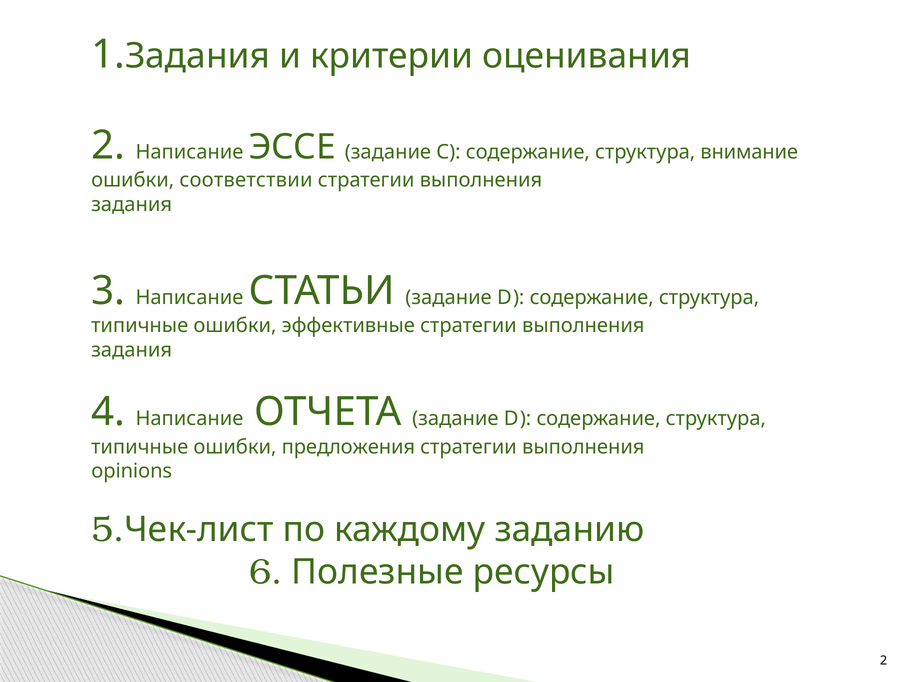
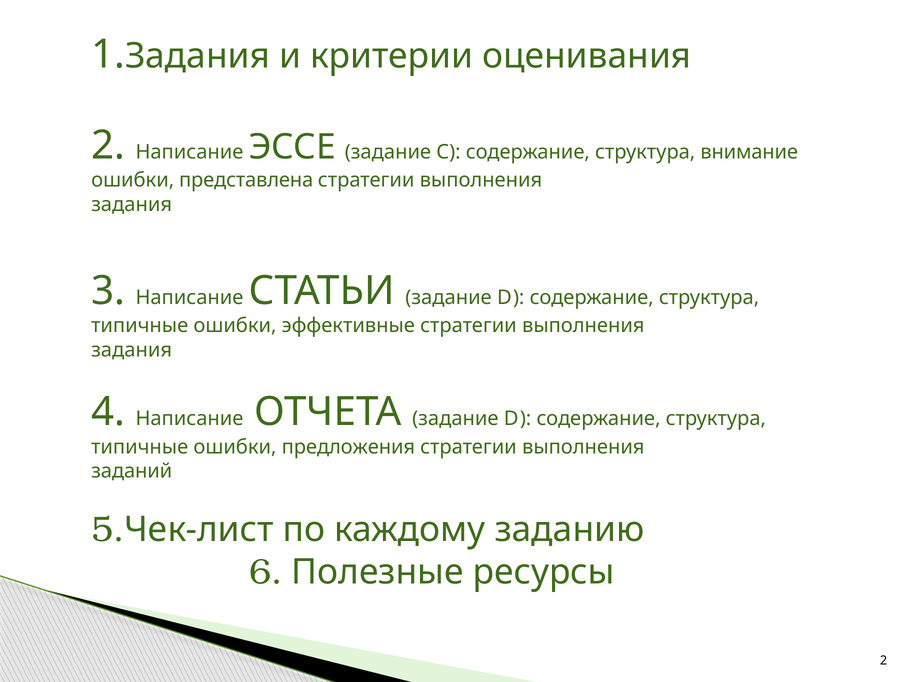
соответствии: соответствии -> представлена
opinions: opinions -> заданий
